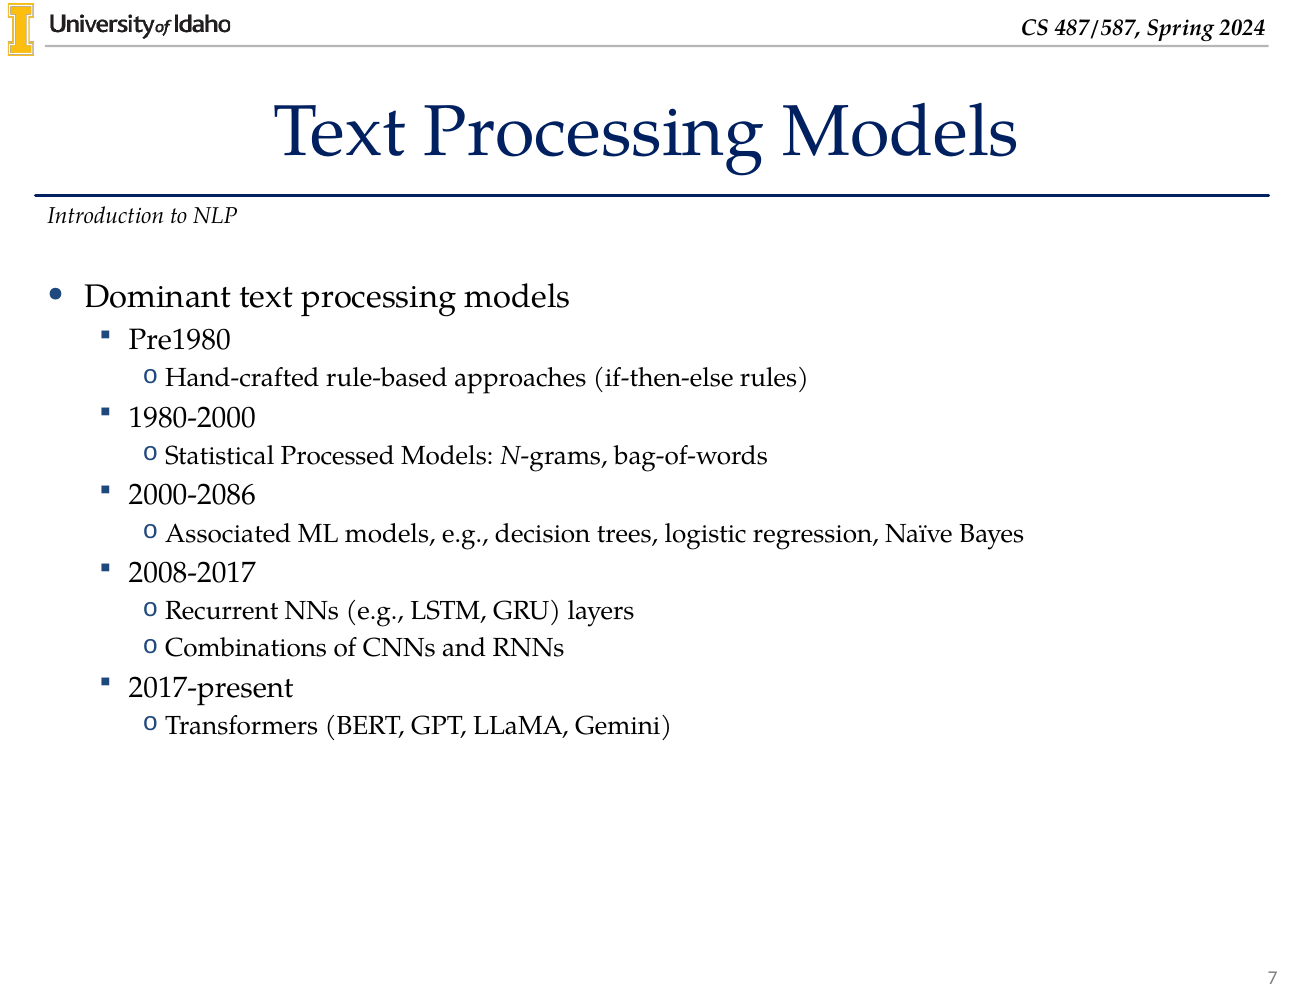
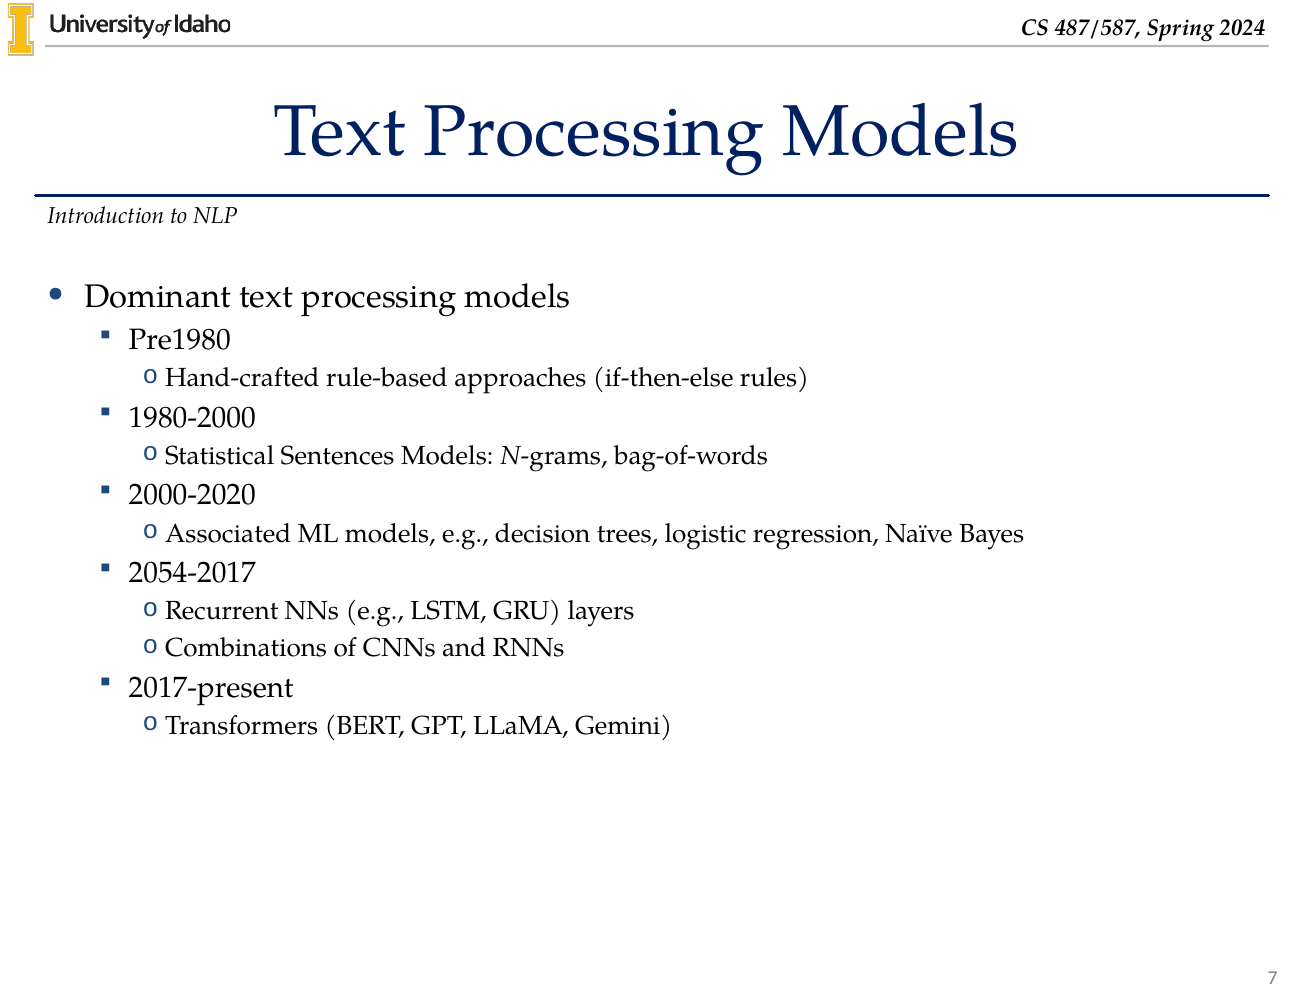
Processed: Processed -> Sentences
2000-2086: 2000-2086 -> 2000-2020
2008-2017: 2008-2017 -> 2054-2017
